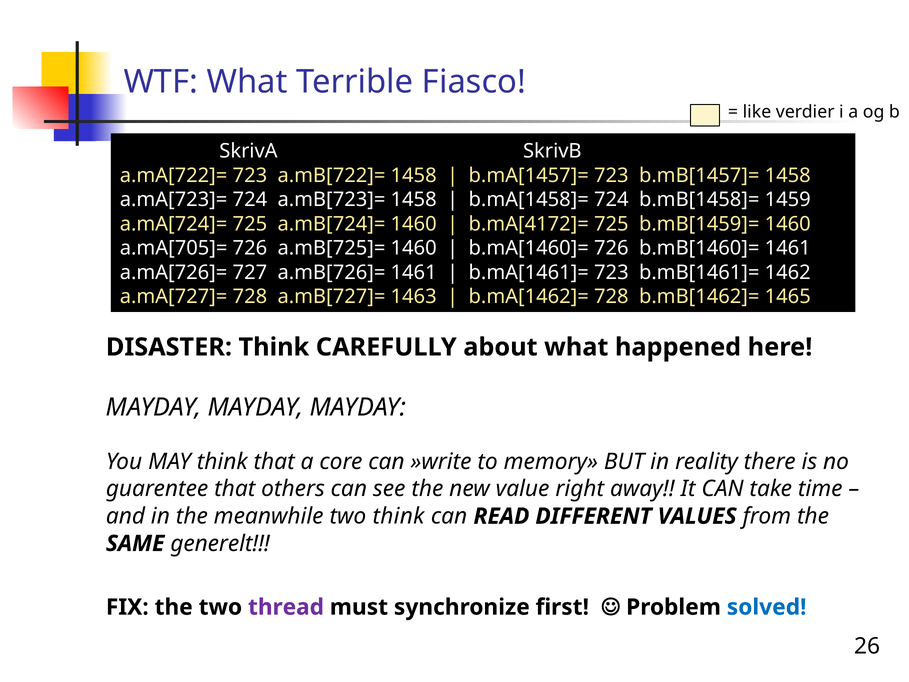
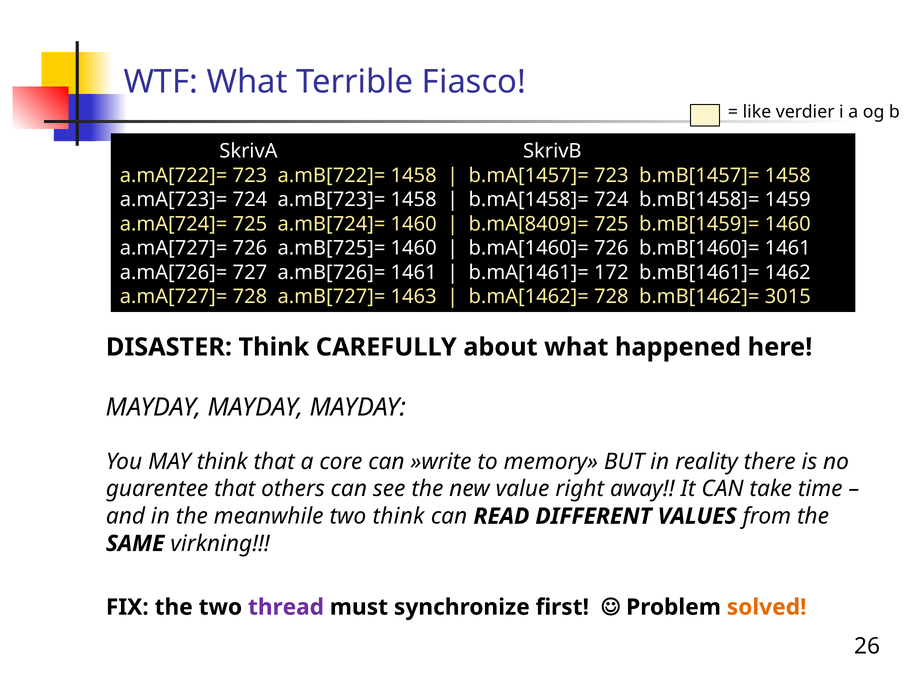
b.mA[4172]=: b.mA[4172]= -> b.mA[8409]=
a.mA[705]= at (174, 248): a.mA[705]= -> a.mA[727]=
b.mA[1461]= 723: 723 -> 172
1465: 1465 -> 3015
generelt: generelt -> virkning
solved colour: blue -> orange
